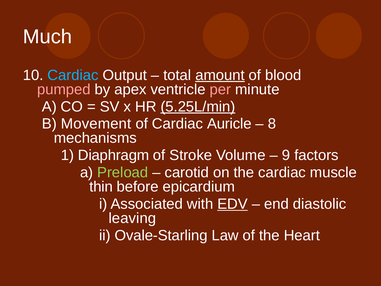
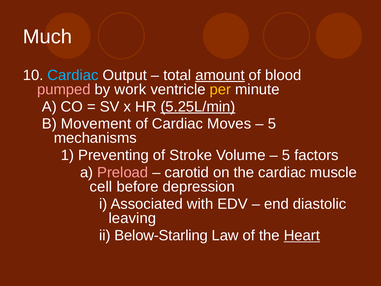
apex: apex -> work
per colour: pink -> yellow
Auricle: Auricle -> Moves
8 at (272, 124): 8 -> 5
Diaphragm: Diaphragm -> Preventing
9 at (286, 155): 9 -> 5
Preload colour: light green -> pink
thin: thin -> cell
epicardium: epicardium -> depression
EDV underline: present -> none
Ovale-Starling: Ovale-Starling -> Below-Starling
Heart underline: none -> present
